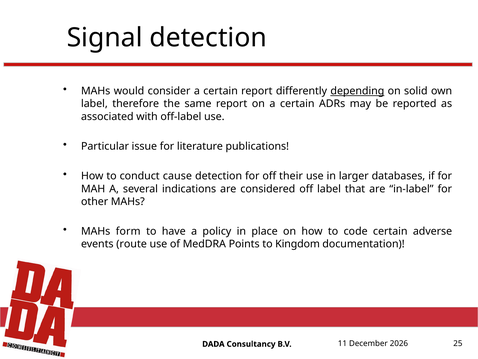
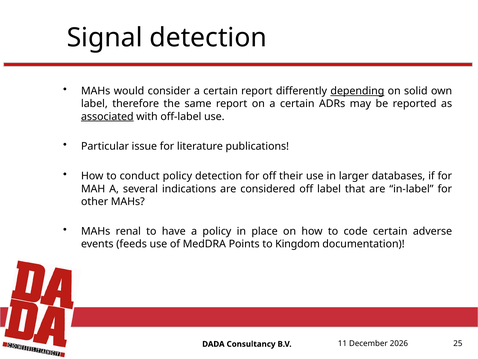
associated underline: none -> present
conduct cause: cause -> policy
form: form -> renal
route: route -> feeds
